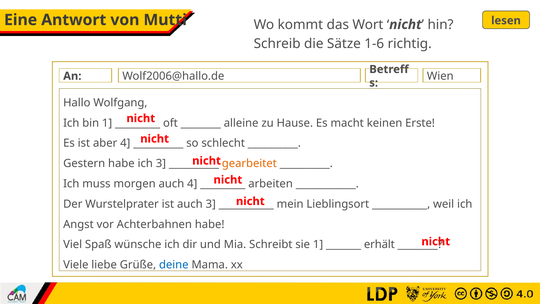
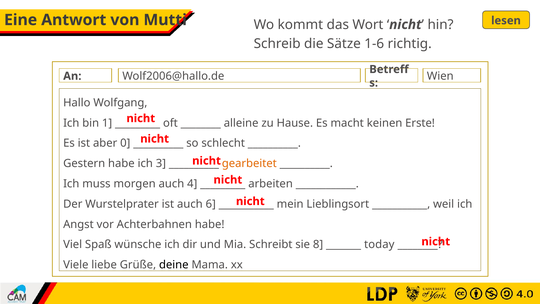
aber 4: 4 -> 0
auch 3: 3 -> 6
sie 1: 1 -> 8
erhält: erhält -> today
deine colour: blue -> black
